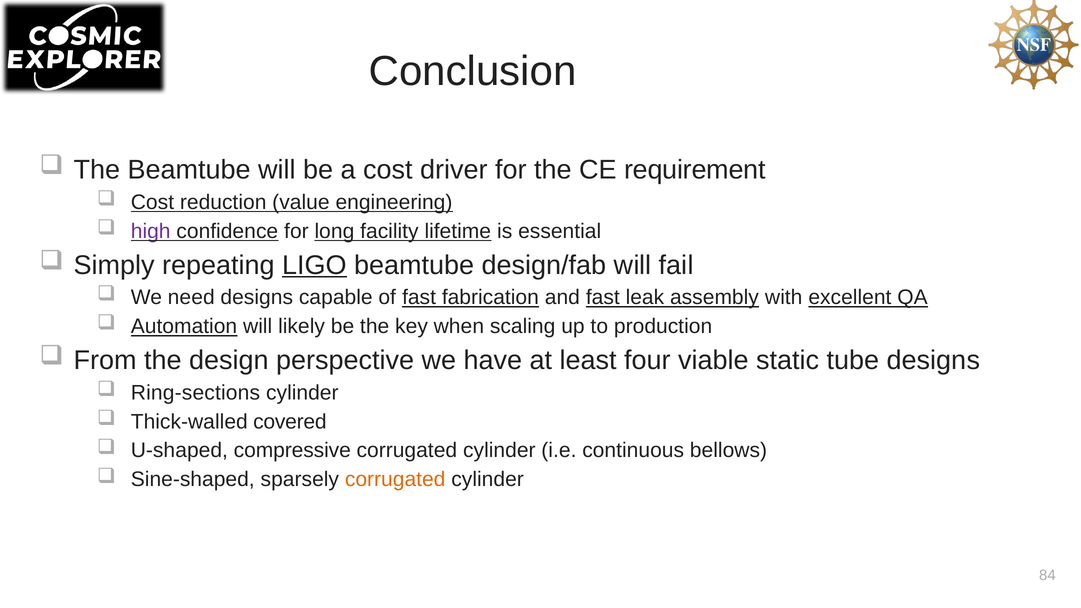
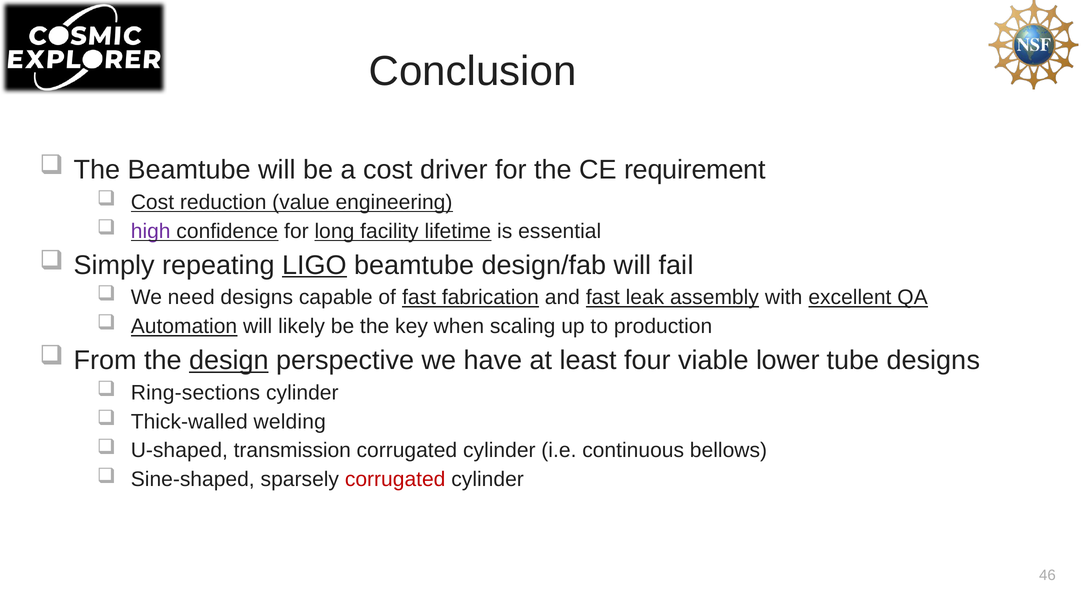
design underline: none -> present
static: static -> lower
covered: covered -> welding
compressive: compressive -> transmission
corrugated at (395, 480) colour: orange -> red
84: 84 -> 46
